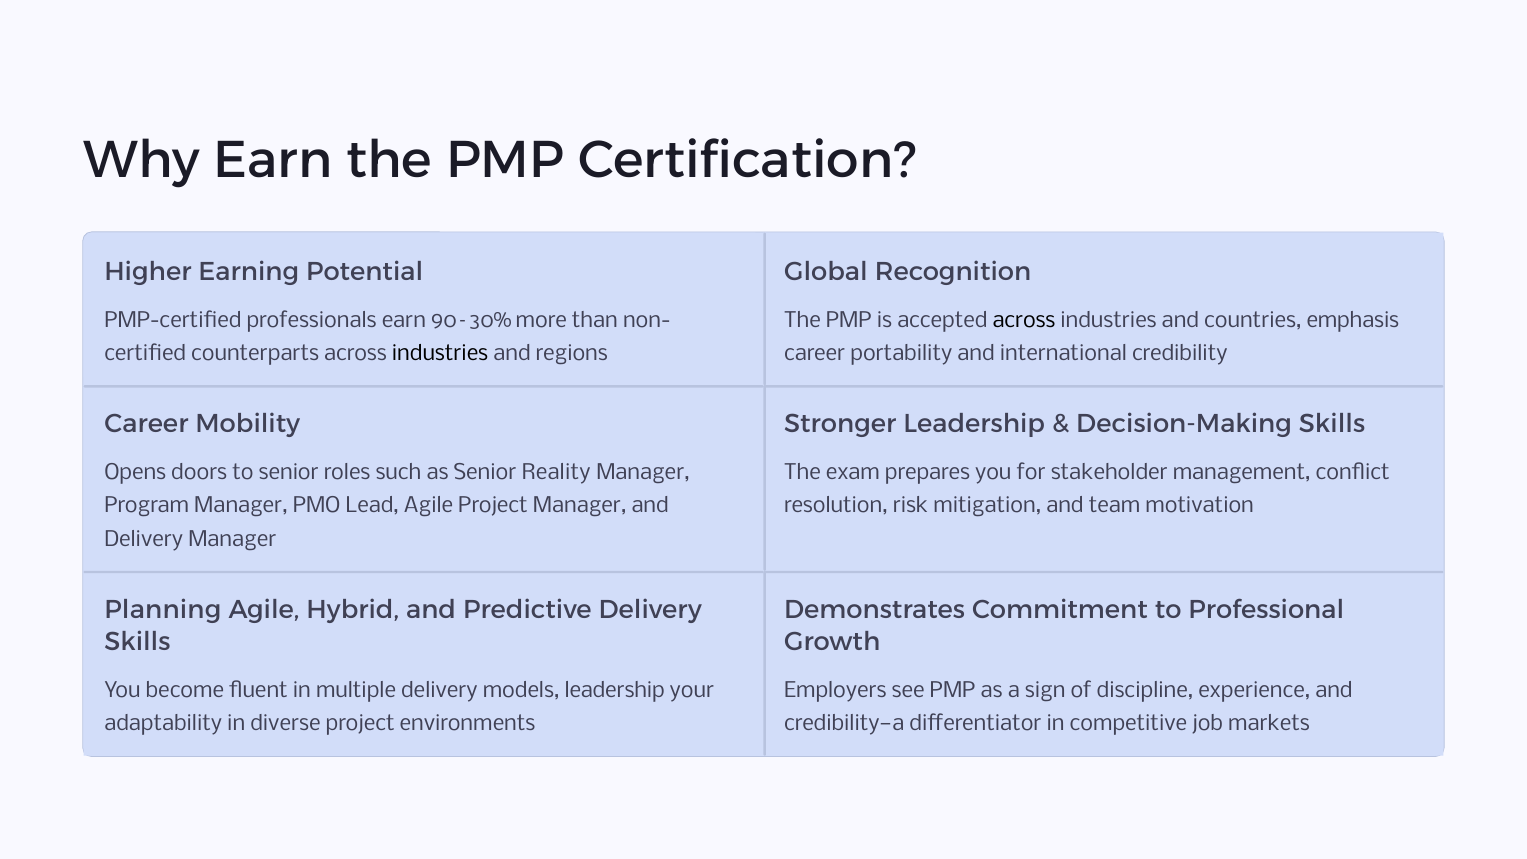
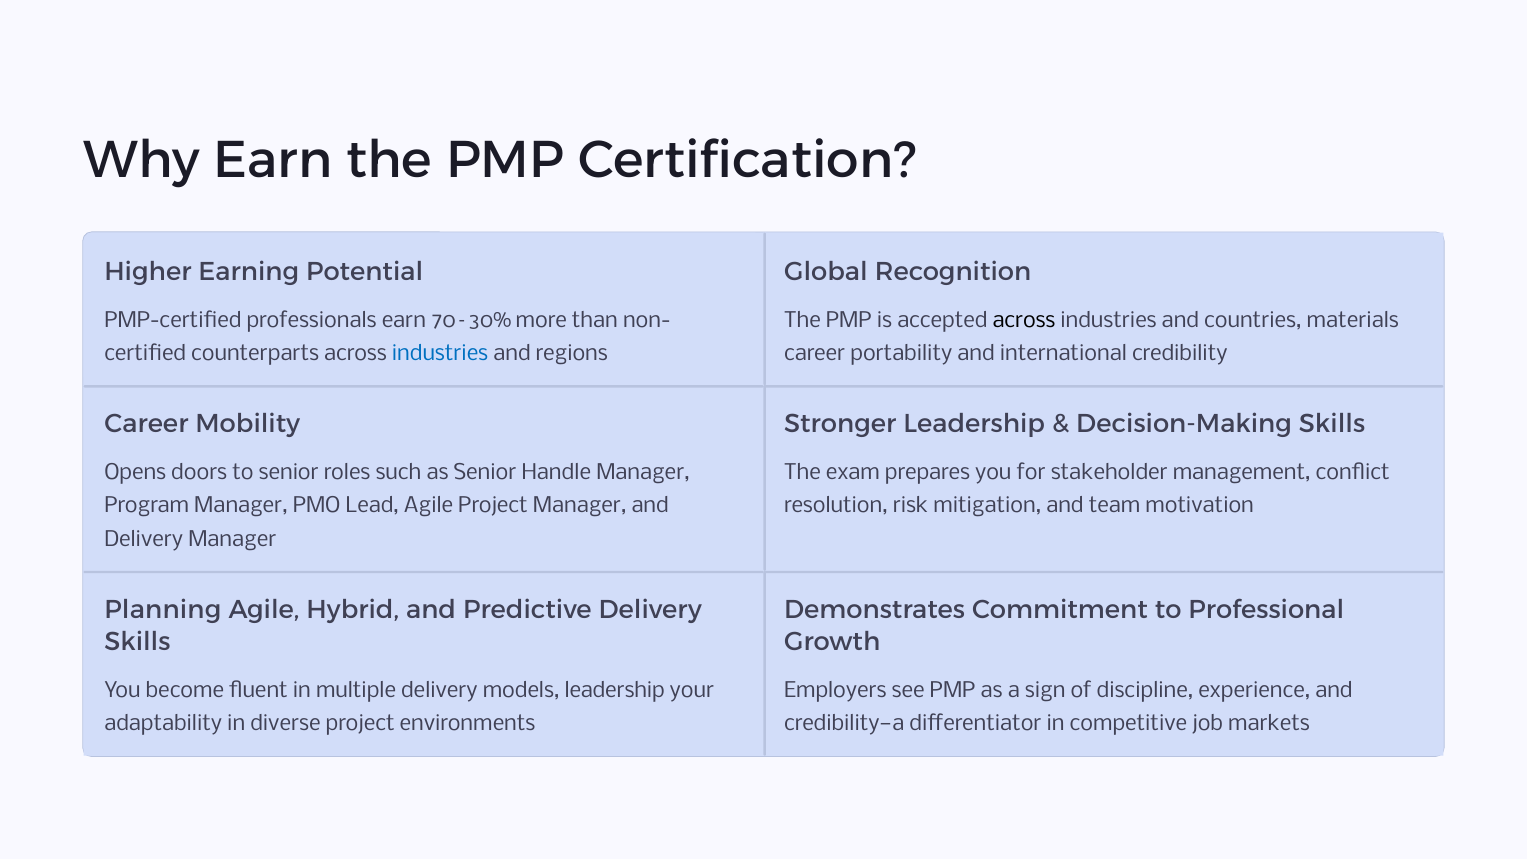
90–30%: 90–30% -> 70–30%
emphasis: emphasis -> materials
industries at (440, 354) colour: black -> blue
Reality: Reality -> Handle
